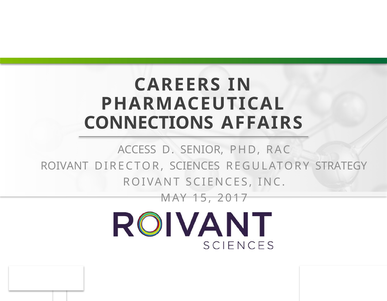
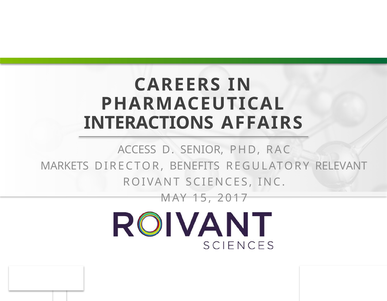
CONNECTIONS: CONNECTIONS -> INTERACTIONS
ROIVANT at (64, 166): ROIVANT -> MARKETS
DIRECTOR SCIENCES: SCIENCES -> BENEFITS
STRATEGY: STRATEGY -> RELEVANT
